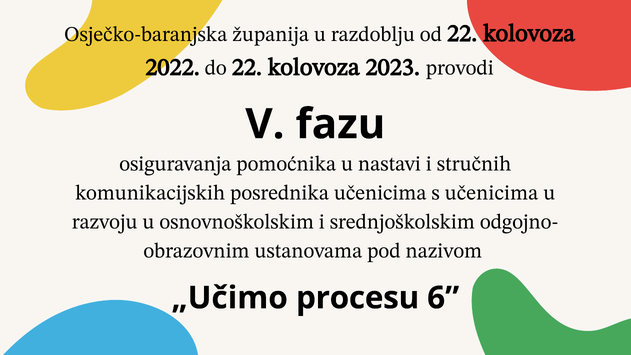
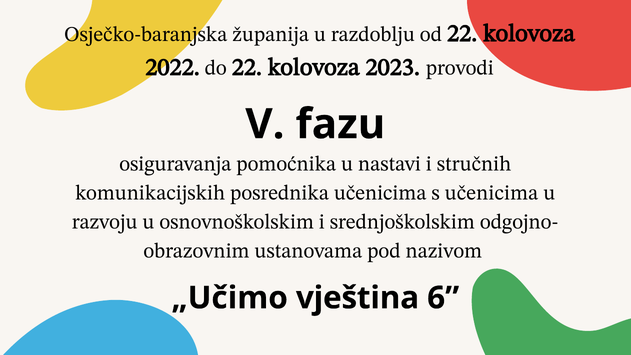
procesu: procesu -> vještina
